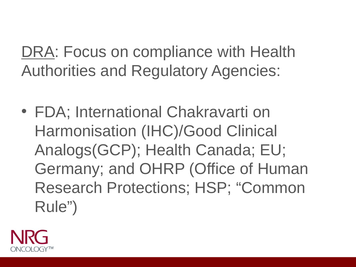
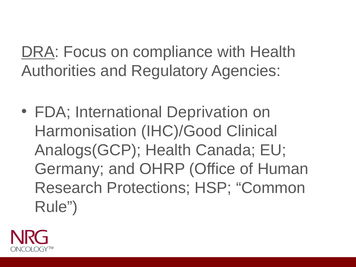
Chakravarti: Chakravarti -> Deprivation
